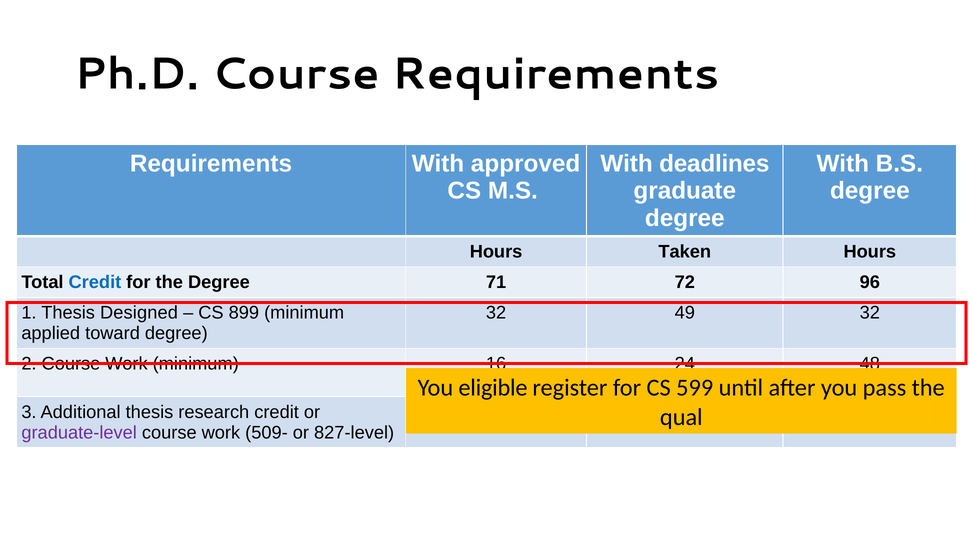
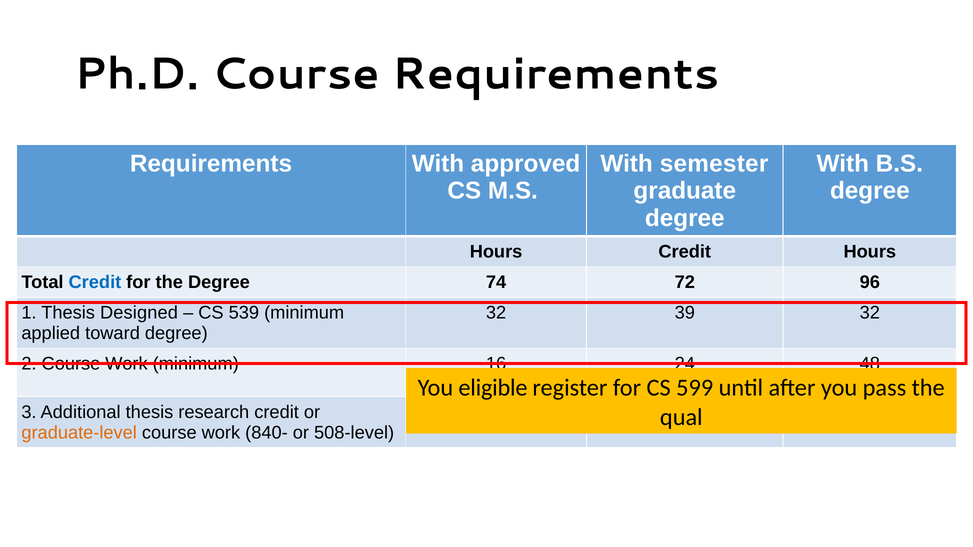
deadlines: deadlines -> semester
Hours Taken: Taken -> Credit
71: 71 -> 74
899: 899 -> 539
49: 49 -> 39
graduate-level colour: purple -> orange
509-: 509- -> 840-
827-level: 827-level -> 508-level
